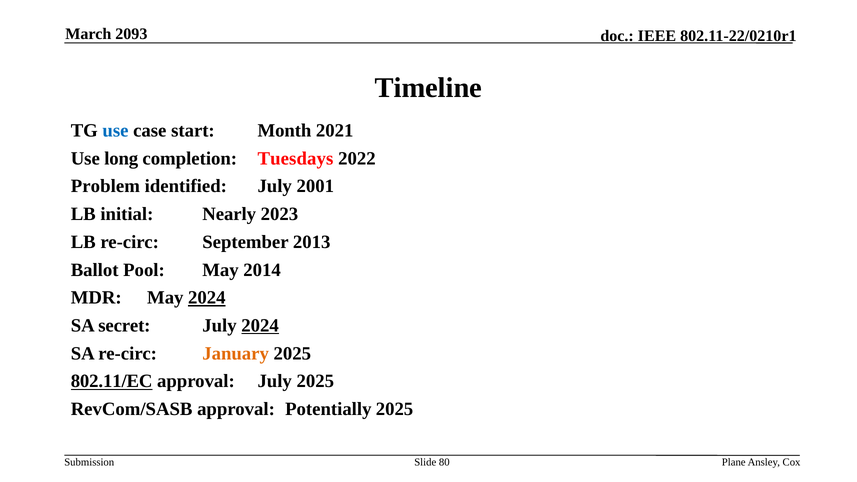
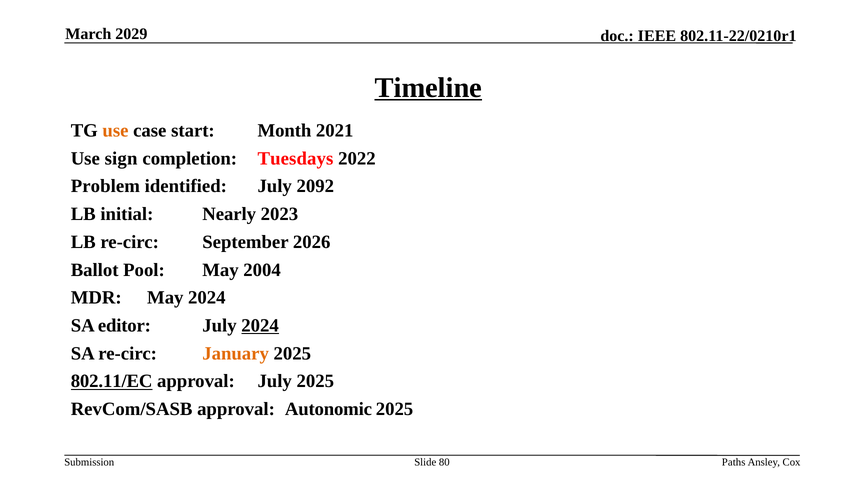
2093: 2093 -> 2029
Timeline underline: none -> present
use at (115, 131) colour: blue -> orange
long: long -> sign
2001: 2001 -> 2092
2013: 2013 -> 2026
2014: 2014 -> 2004
2024 at (207, 298) underline: present -> none
secret: secret -> editor
Potentially: Potentially -> Autonomic
Plane: Plane -> Paths
